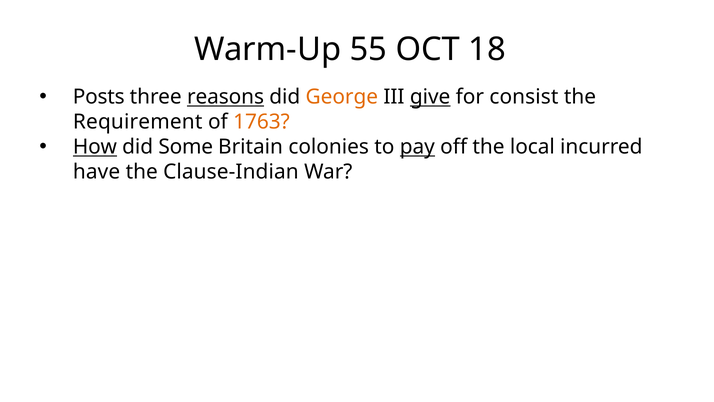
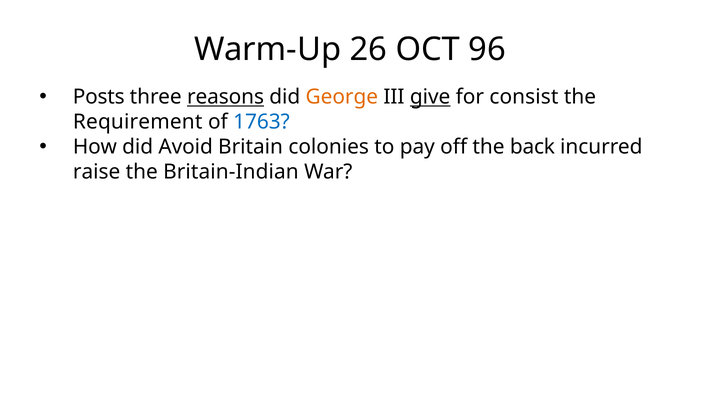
55: 55 -> 26
18: 18 -> 96
1763 colour: orange -> blue
How underline: present -> none
Some: Some -> Avoid
pay underline: present -> none
local: local -> back
have: have -> raise
Clause-Indian: Clause-Indian -> Britain-Indian
